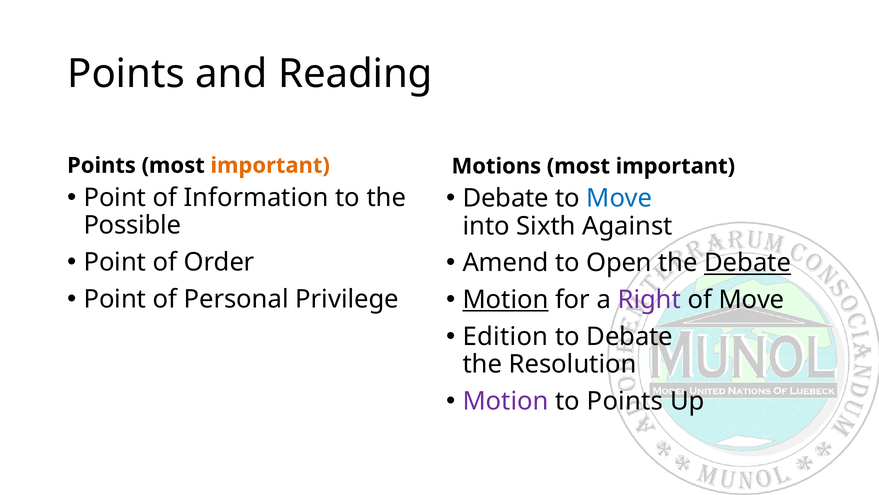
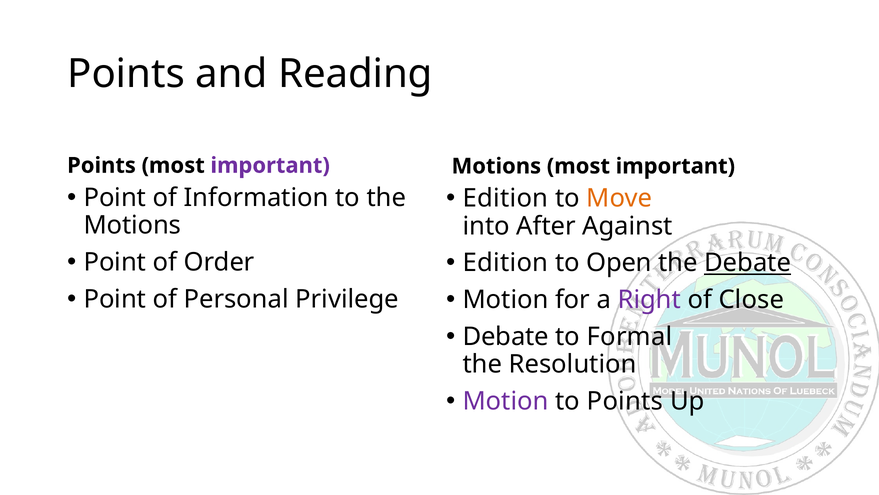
important at (270, 165) colour: orange -> purple
Debate at (506, 198): Debate -> Edition
Move at (619, 198) colour: blue -> orange
Possible at (132, 225): Possible -> Motions
Sixth: Sixth -> After
Amend at (506, 263): Amend -> Edition
Motion at (506, 299) underline: present -> none
of Move: Move -> Close
Edition at (505, 336): Edition -> Debate
to Debate: Debate -> Formal
